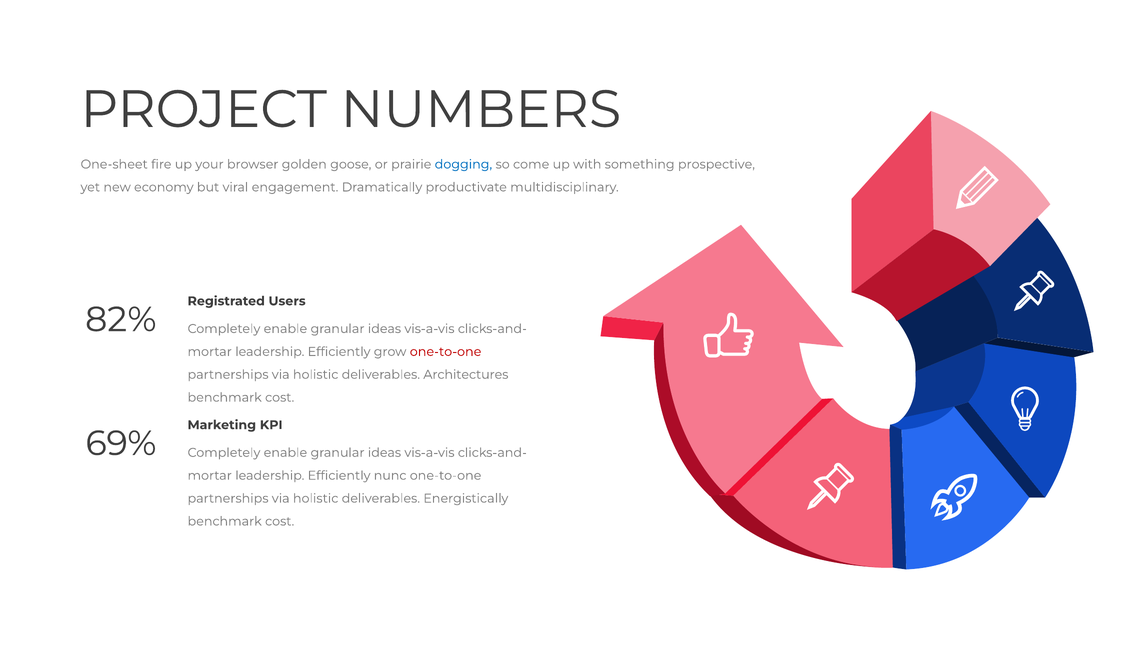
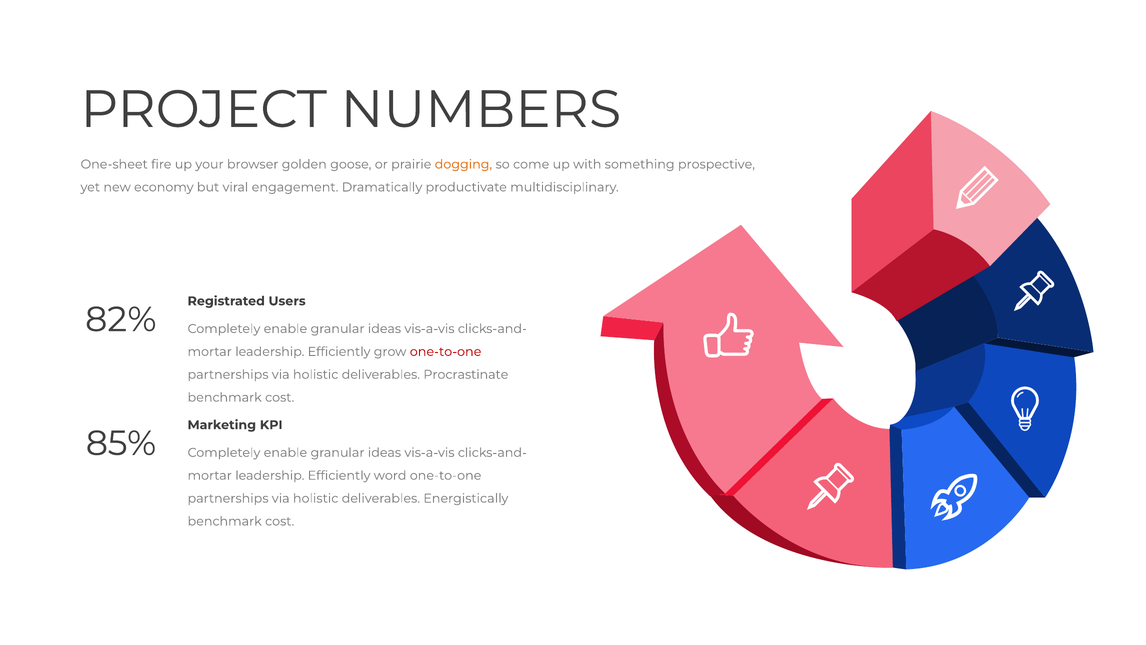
dogging colour: blue -> orange
Architectures: Architectures -> Procrastinate
69%: 69% -> 85%
nunc: nunc -> word
